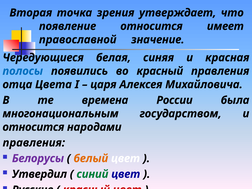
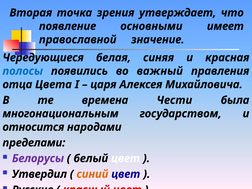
появление относится: относится -> основными
во красный: красный -> важный
России: России -> Чести
правления at (34, 143): правления -> пределами
белый colour: orange -> black
синий colour: green -> orange
